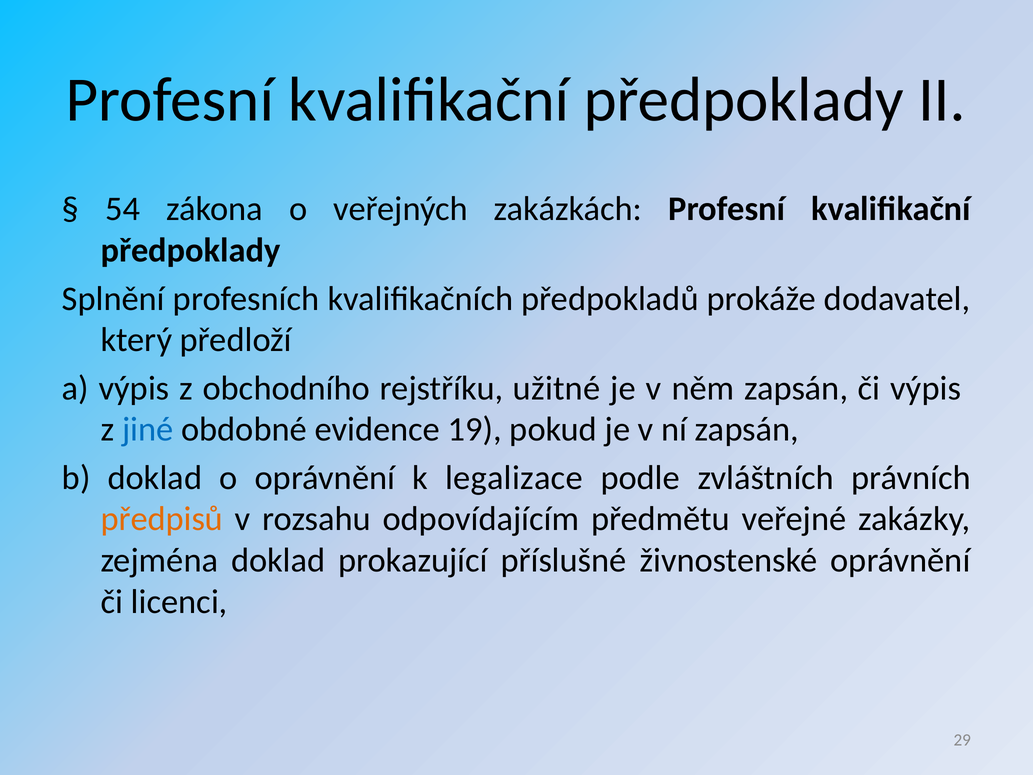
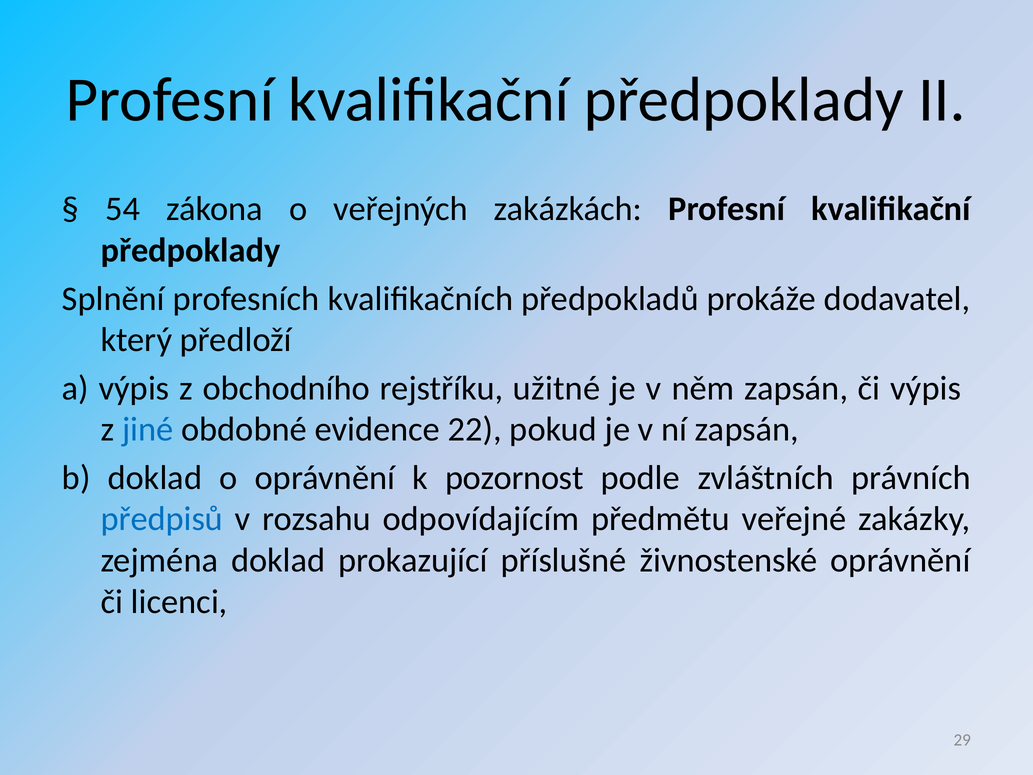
19: 19 -> 22
legalizace: legalizace -> pozornost
předpisů colour: orange -> blue
